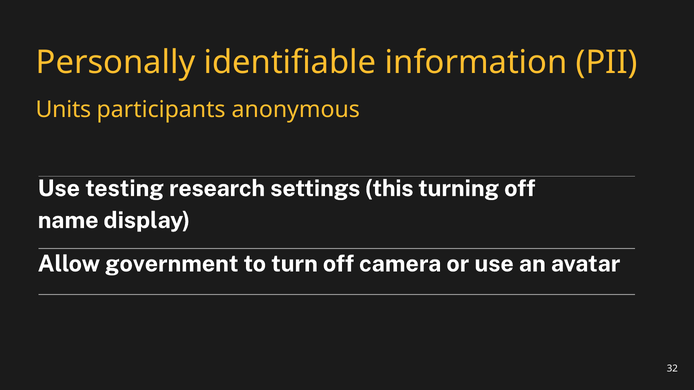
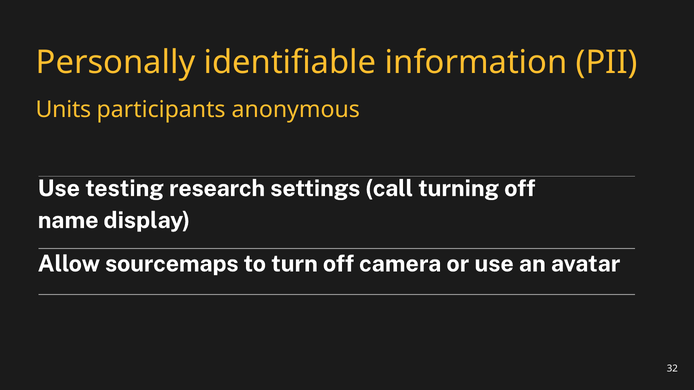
this: this -> call
government: government -> sourcemaps
